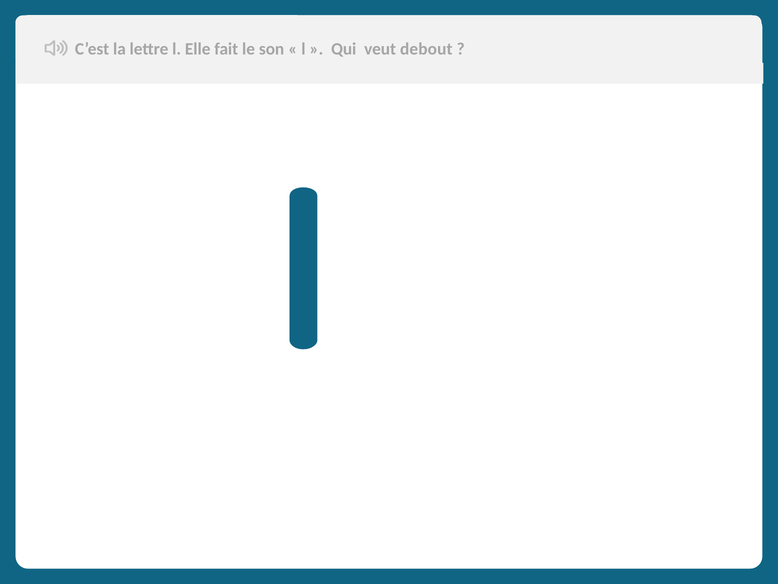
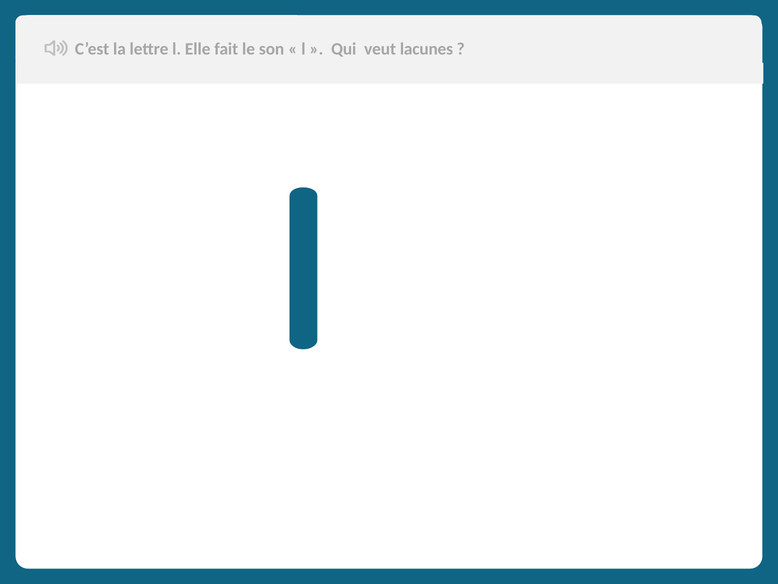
debout: debout -> lacunes
